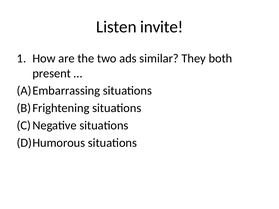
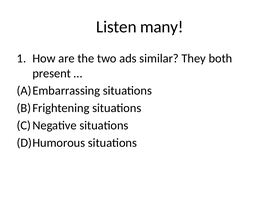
invite: invite -> many
